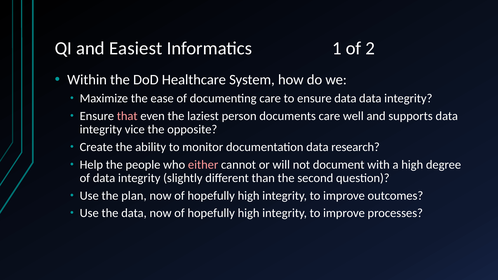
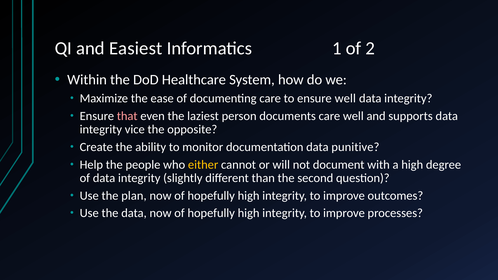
ensure data: data -> well
research: research -> punitive
either colour: pink -> yellow
